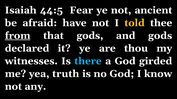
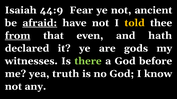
44:5: 44:5 -> 44:9
afraid underline: none -> present
that gods: gods -> even
and gods: gods -> hath
thou: thou -> gods
there colour: light blue -> light green
girded: girded -> before
